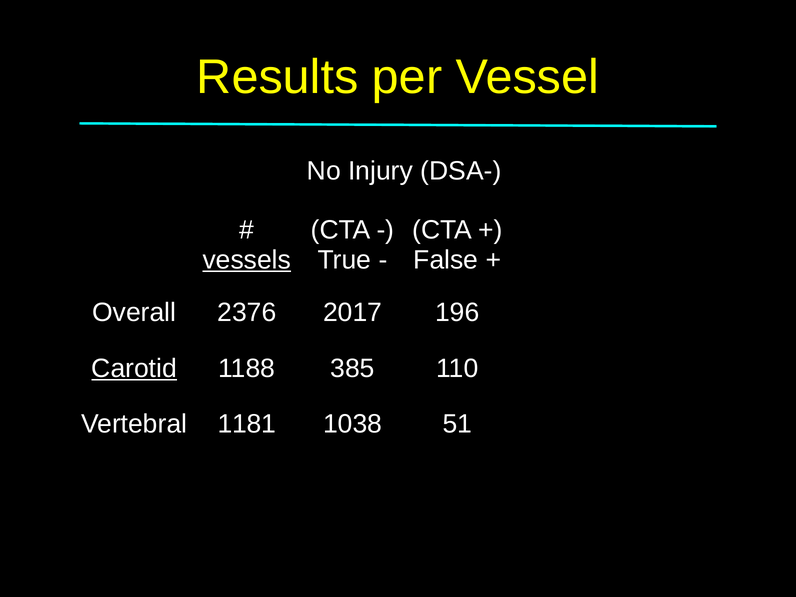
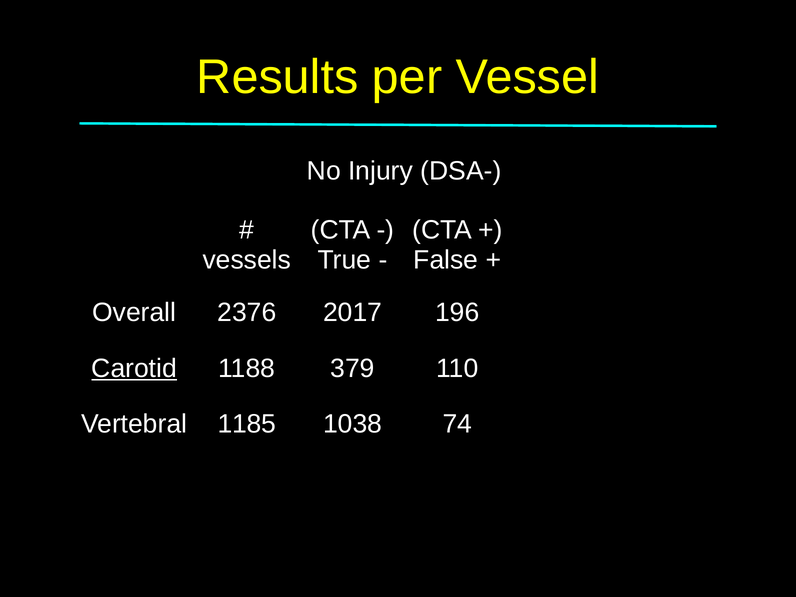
vessels underline: present -> none
385: 385 -> 379
1181: 1181 -> 1185
51: 51 -> 74
